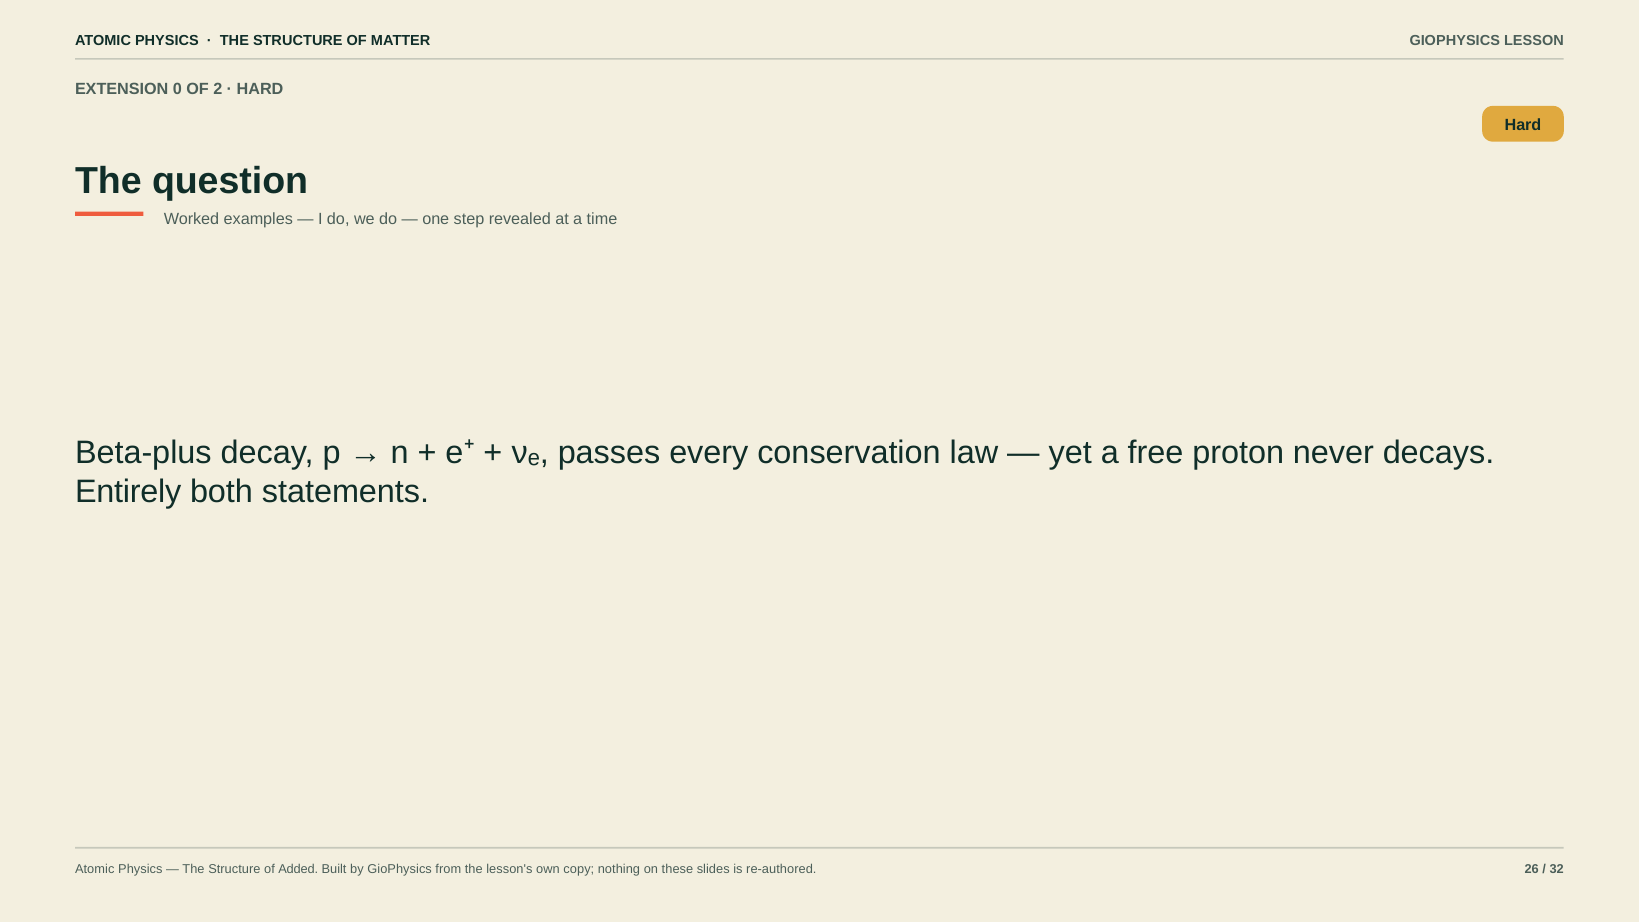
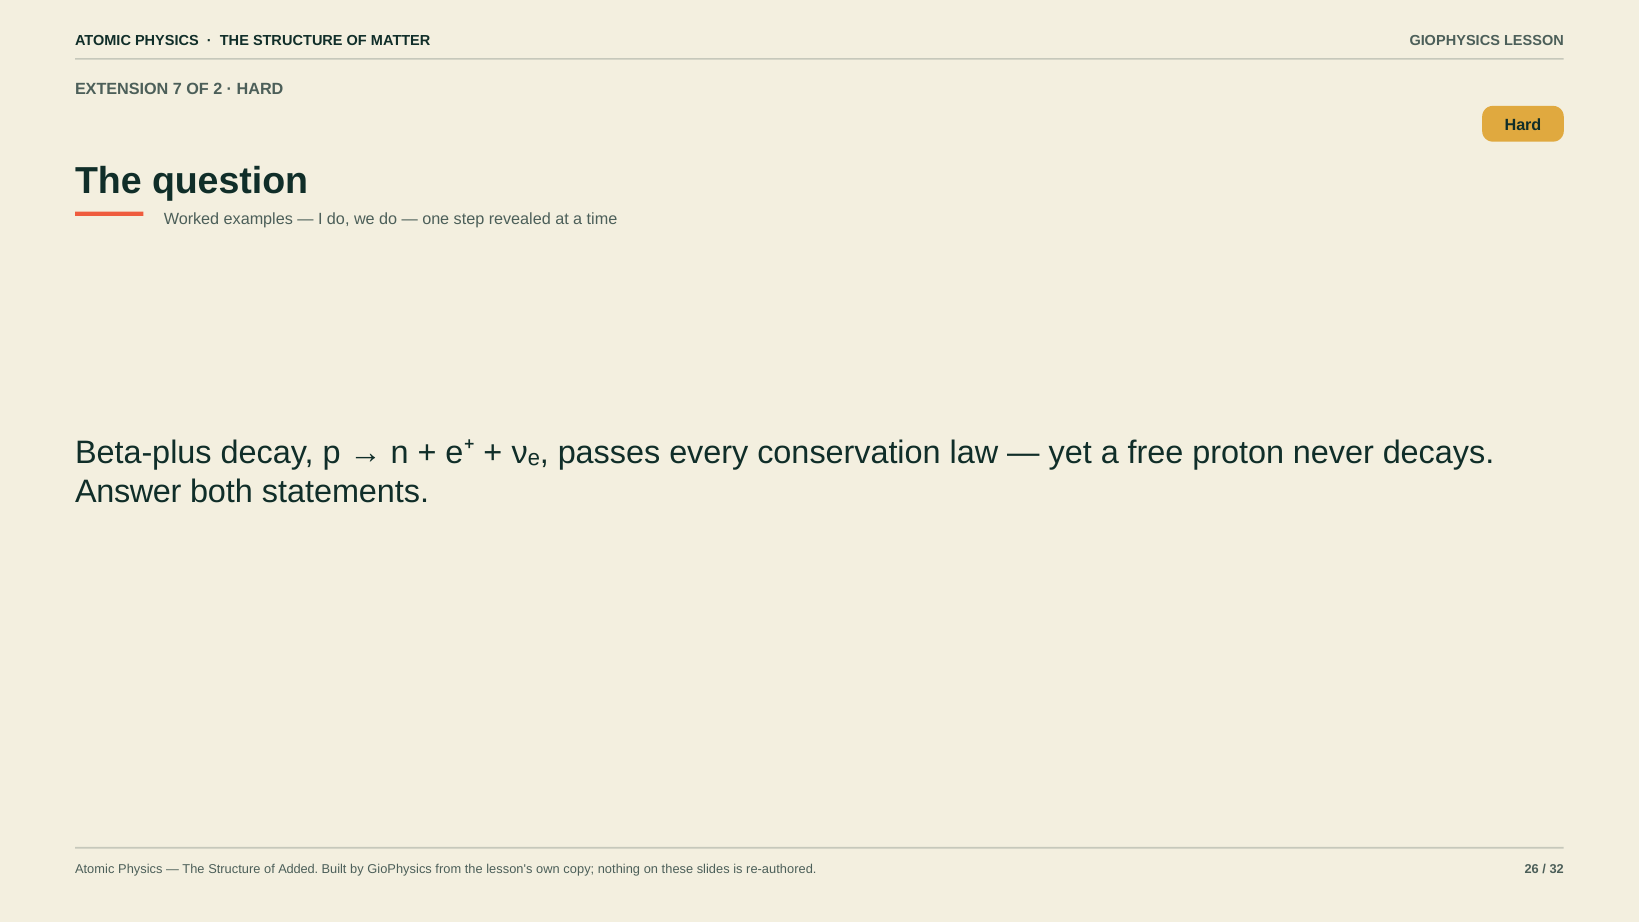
0: 0 -> 7
Entirely: Entirely -> Answer
